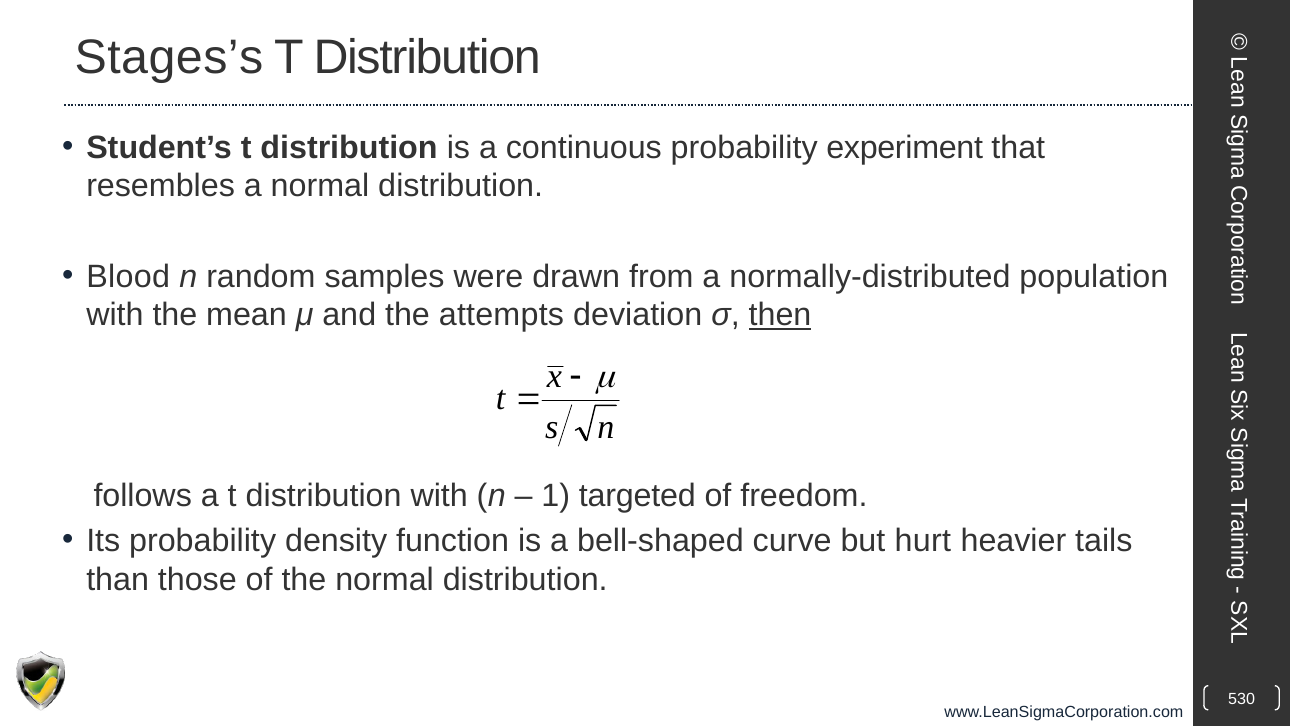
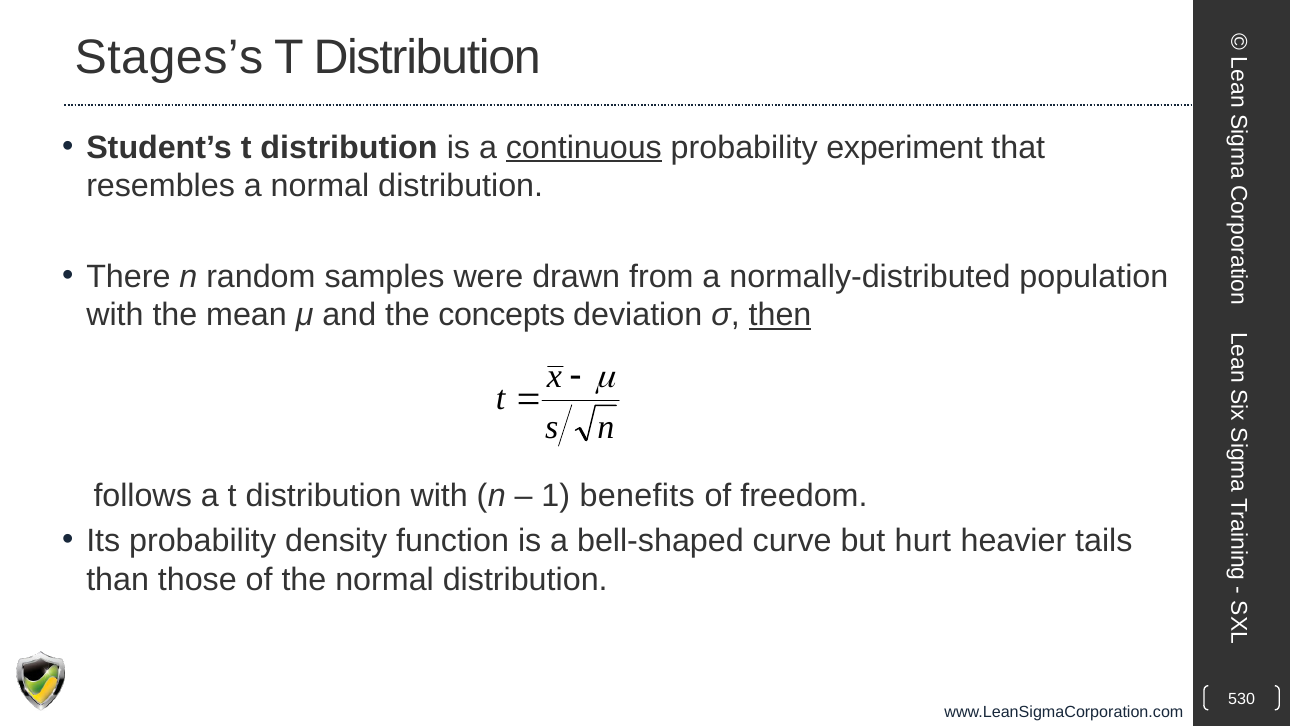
continuous underline: none -> present
Blood: Blood -> There
attempts: attempts -> concepts
targeted: targeted -> benefits
